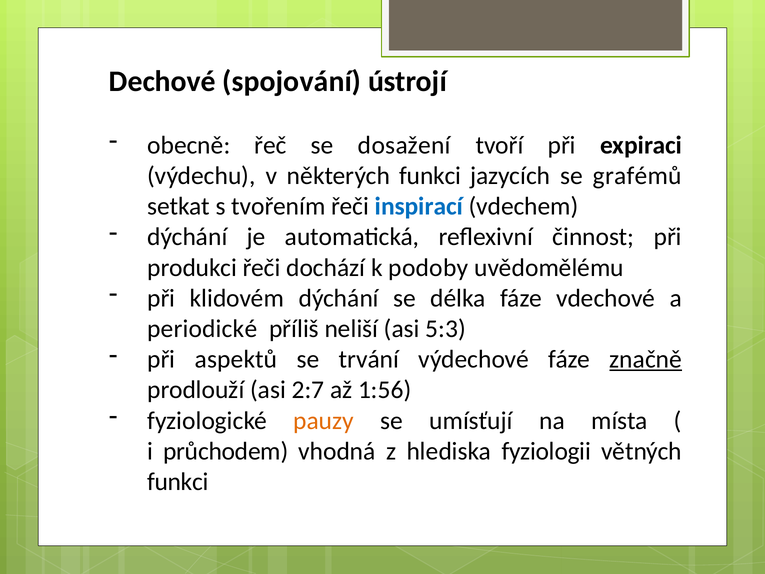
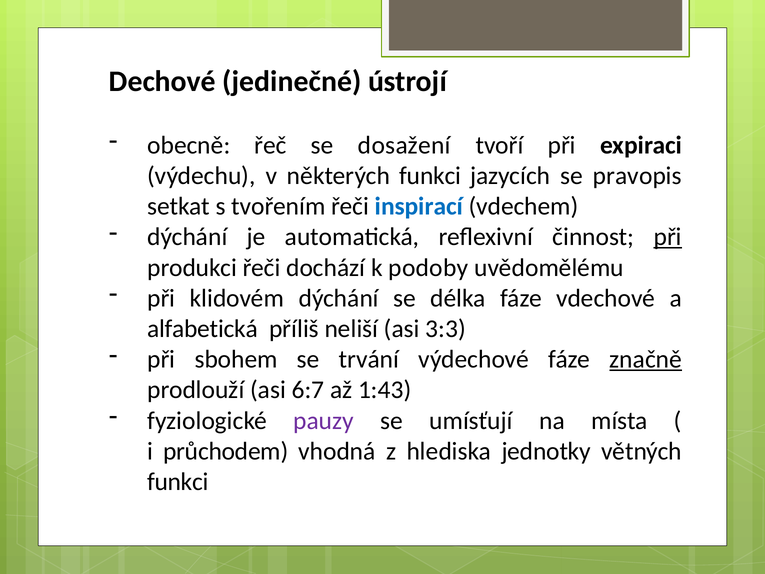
spojování: spojování -> jedinečné
grafémů: grafémů -> pravopis
při at (668, 237) underline: none -> present
periodické: periodické -> alfabetická
5:3: 5:3 -> 3:3
aspektů: aspektů -> sbohem
2:7: 2:7 -> 6:7
1:56: 1:56 -> 1:43
pauzy colour: orange -> purple
fyziologii: fyziologii -> jednotky
